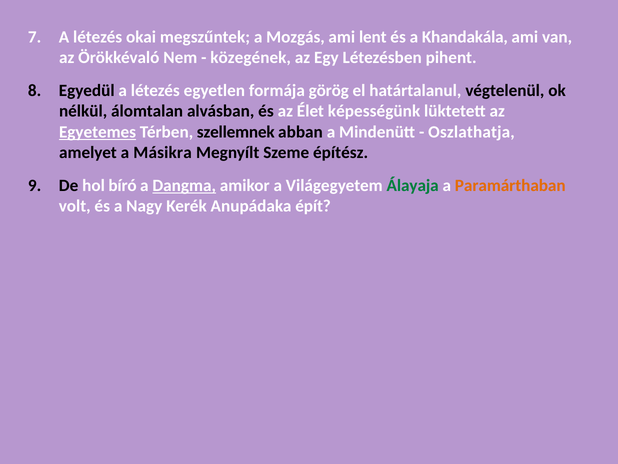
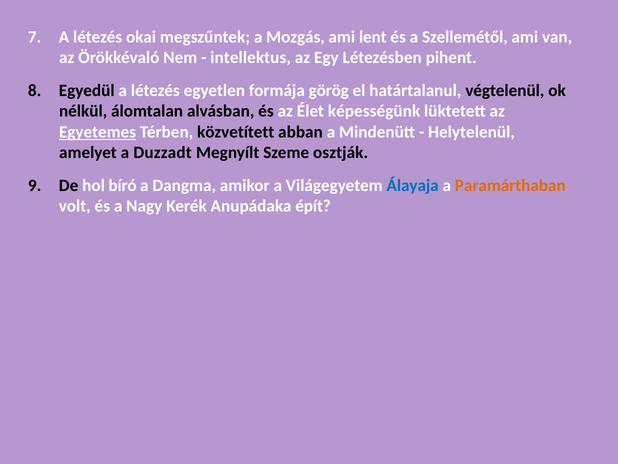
Khandakála: Khandakála -> Szellemétől
közegének: közegének -> intellektus
szellemnek: szellemnek -> közvetített
Oszlathatja: Oszlathatja -> Helytelenül
Másikra: Másikra -> Duzzadt
építész: építész -> osztják
Dangma underline: present -> none
Álayaja colour: green -> blue
